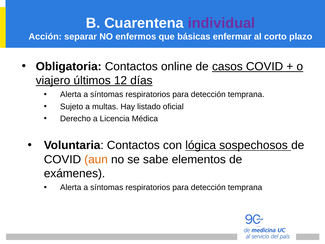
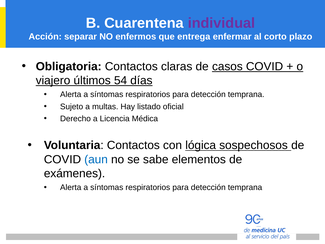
básicas: básicas -> entrega
online: online -> claras
12: 12 -> 54
aun colour: orange -> blue
